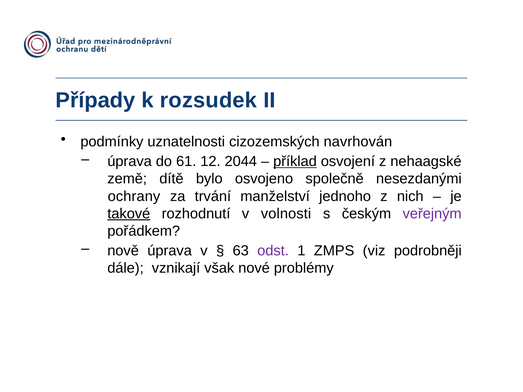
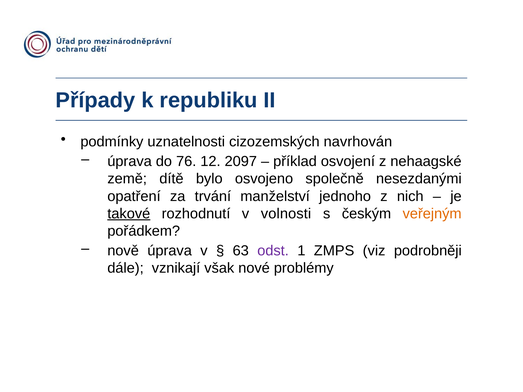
rozsudek: rozsudek -> republiku
61: 61 -> 76
2044: 2044 -> 2097
příklad underline: present -> none
ochrany: ochrany -> opatření
veřejným colour: purple -> orange
